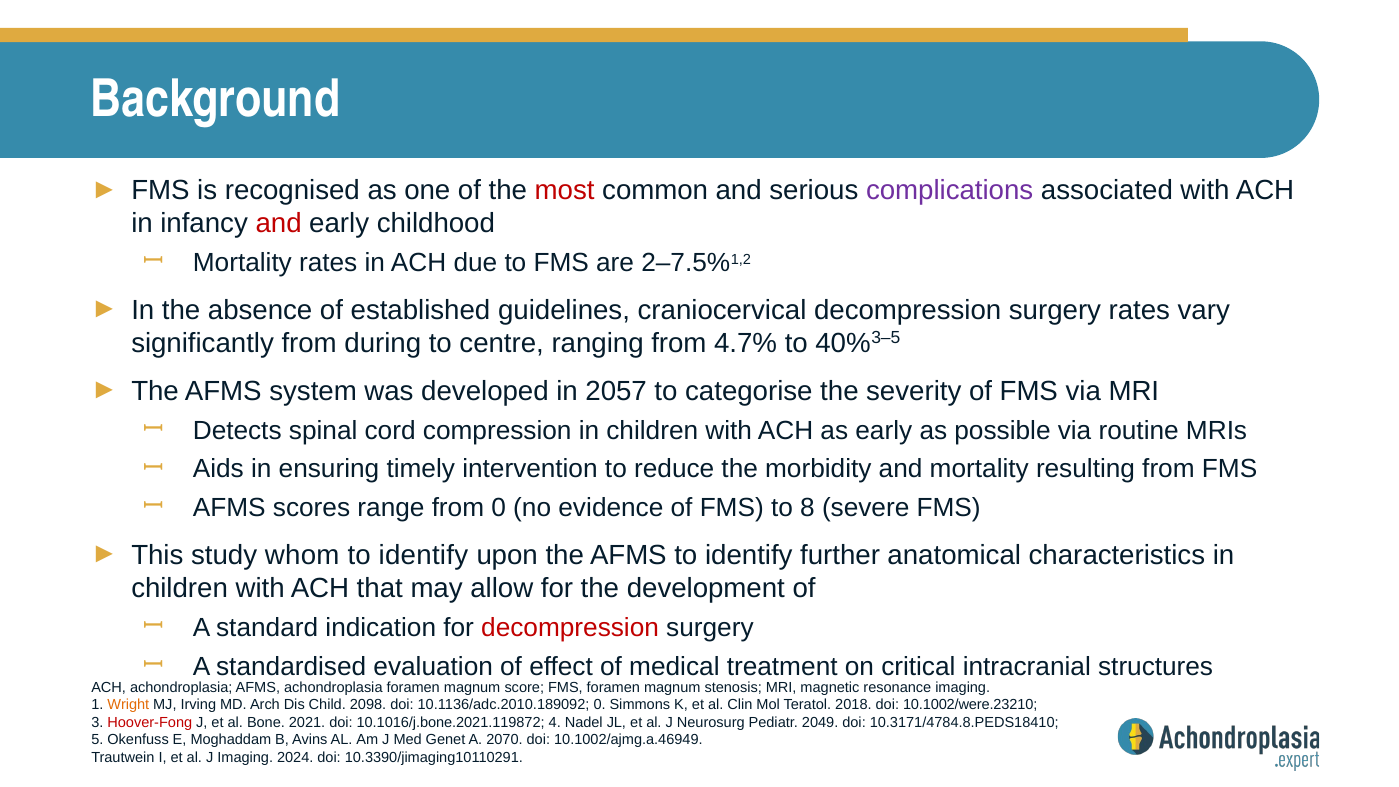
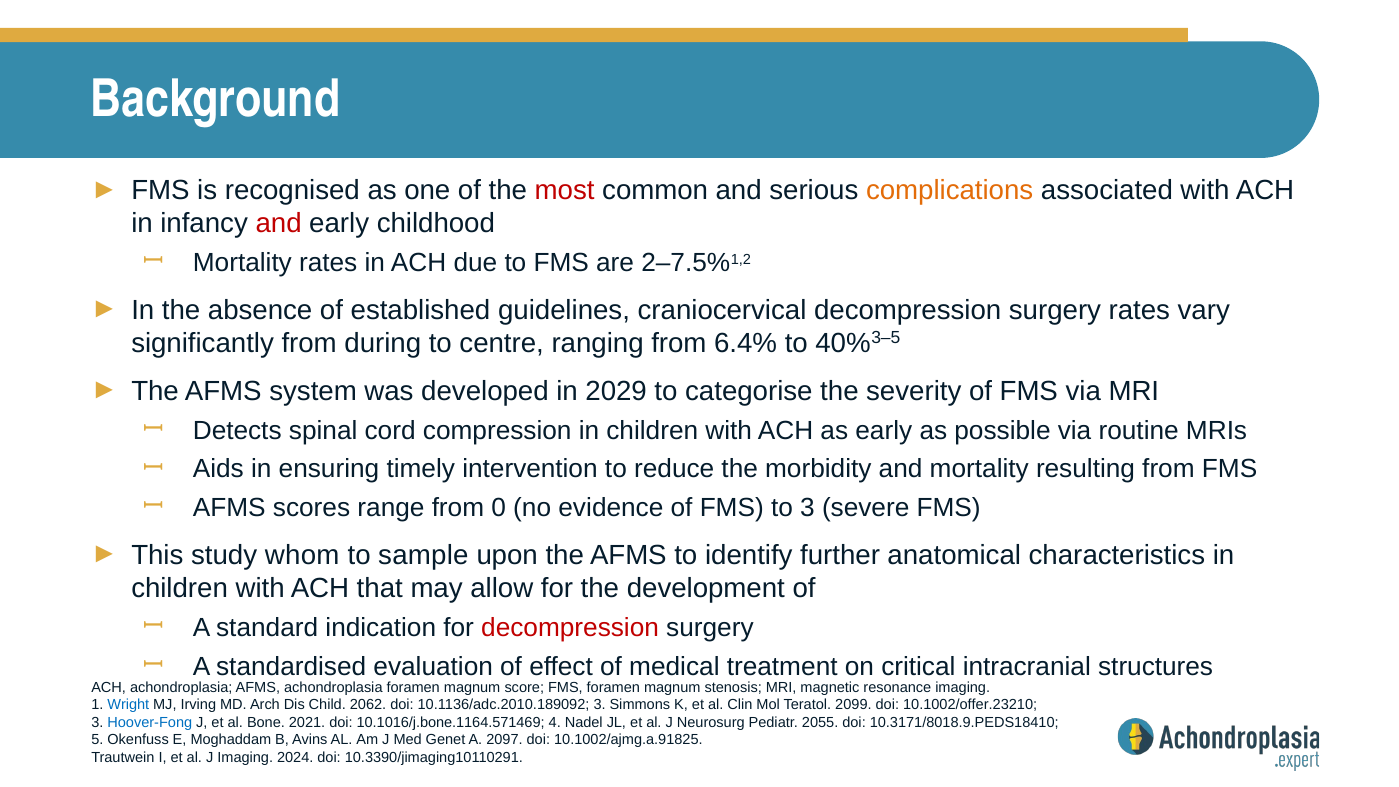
complications colour: purple -> orange
4.7%: 4.7% -> 6.4%
2057: 2057 -> 2029
to 8: 8 -> 3
identify at (423, 555): identify -> sample
Wright colour: orange -> blue
2098: 2098 -> 2062
10.1136/adc.2010.189092 0: 0 -> 3
2018: 2018 -> 2099
10.1002/were.23210: 10.1002/were.23210 -> 10.1002/offer.23210
Hoover-Fong colour: red -> blue
10.1016/j.bone.2021.119872: 10.1016/j.bone.2021.119872 -> 10.1016/j.bone.1164.571469
2049: 2049 -> 2055
10.3171/4784.8.PEDS18410: 10.3171/4784.8.PEDS18410 -> 10.3171/8018.9.PEDS18410
2070: 2070 -> 2097
10.1002/ajmg.a.46949: 10.1002/ajmg.a.46949 -> 10.1002/ajmg.a.91825
